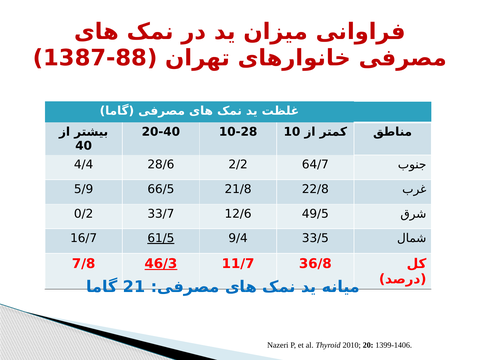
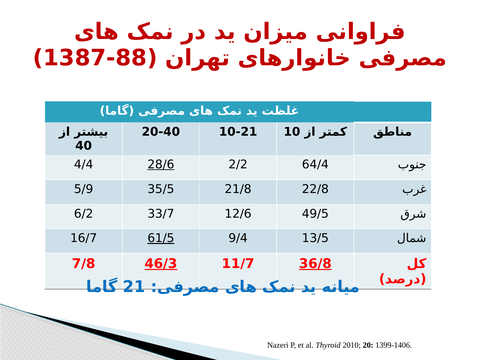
10-28: 10-28 -> 10-21
28/6 underline: none -> present
64/7: 64/7 -> 64/4
66/5: 66/5 -> 35/5
0/2: 0/2 -> 6/2
33/5: 33/5 -> 13/5
36/8 underline: none -> present
